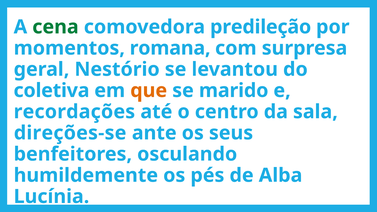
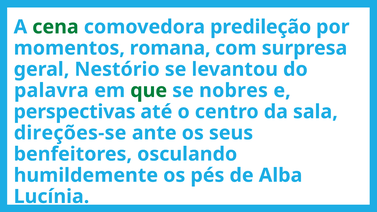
coletiva: coletiva -> palavra
que colour: orange -> green
marido: marido -> nobres
recordações: recordações -> perspectivas
